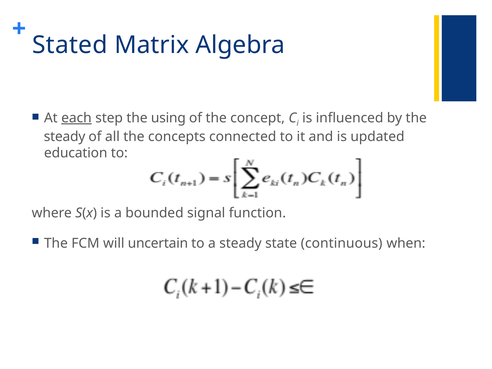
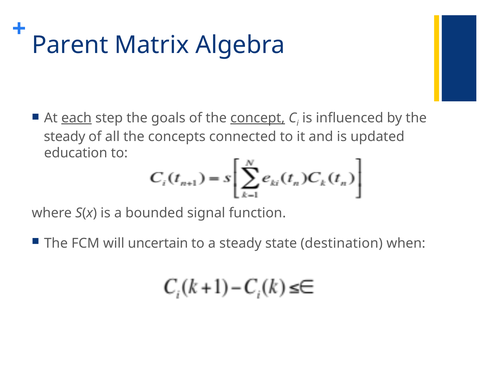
Stated: Stated -> Parent
using: using -> goals
concept underline: none -> present
continuous: continuous -> destination
